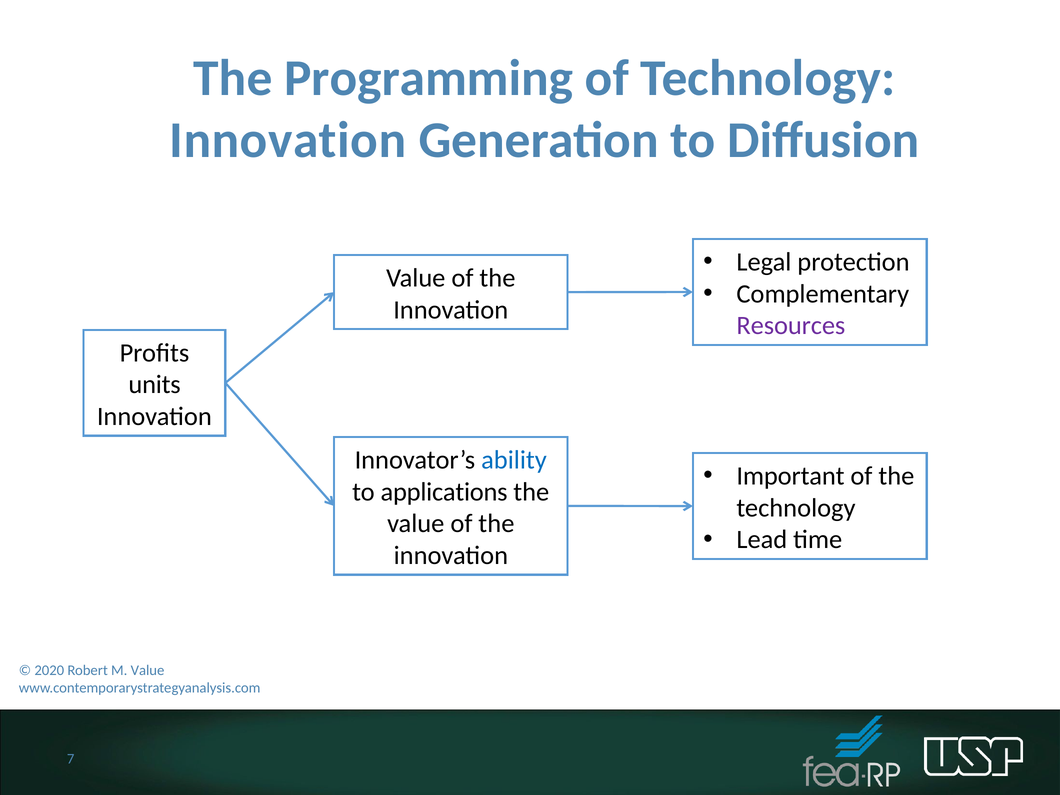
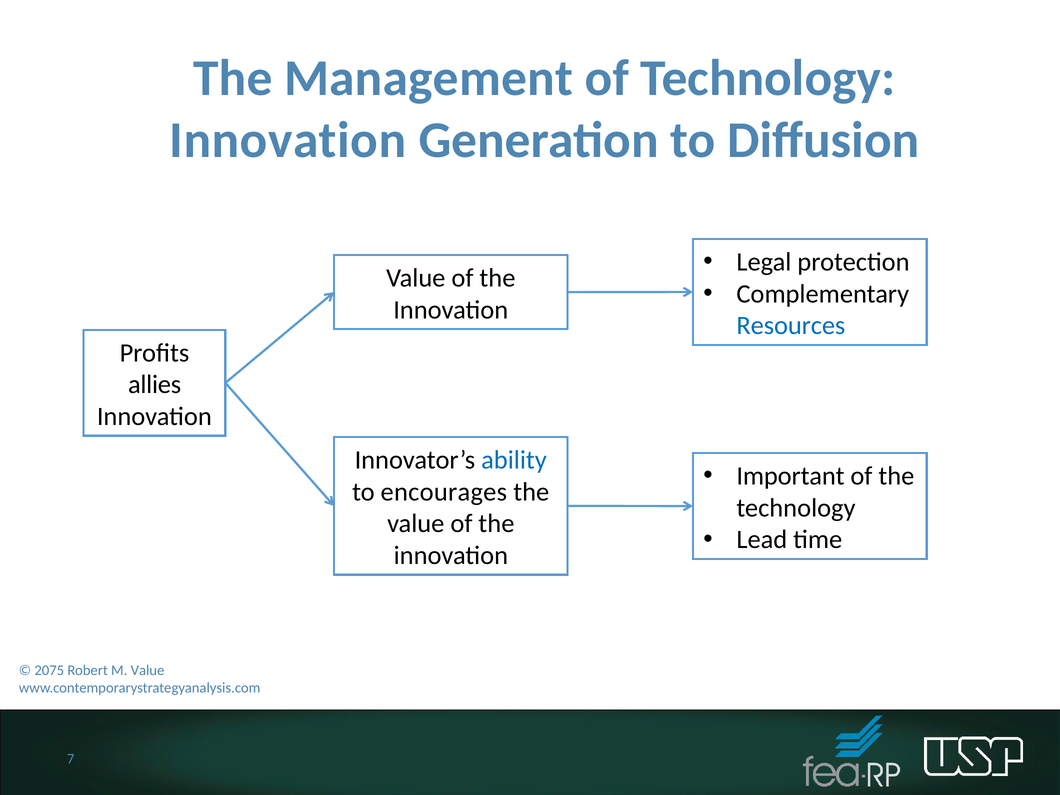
Programming: Programming -> Management
Resources colour: purple -> blue
units: units -> allies
applications: applications -> encourages
2020: 2020 -> 2075
